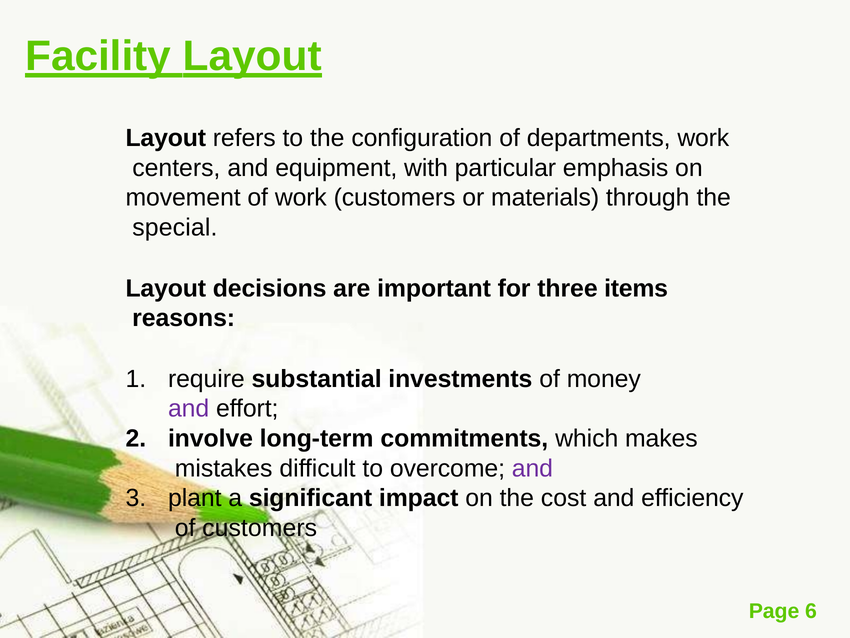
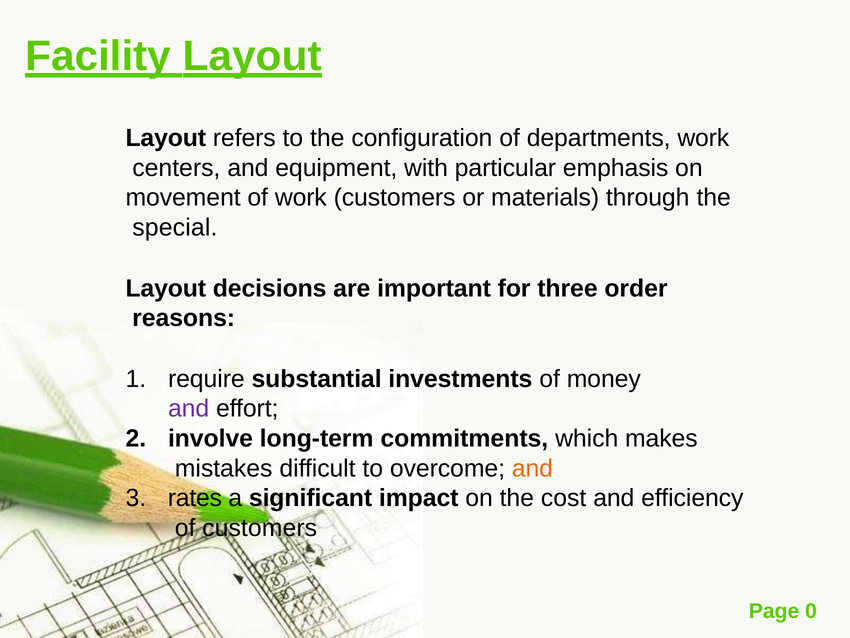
items: items -> order
and at (532, 468) colour: purple -> orange
plant: plant -> rates
6: 6 -> 0
